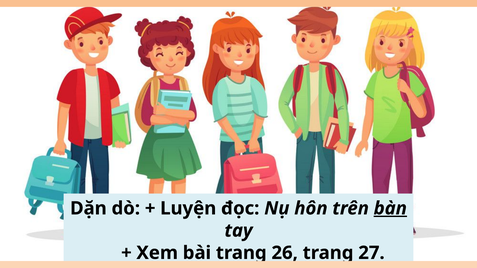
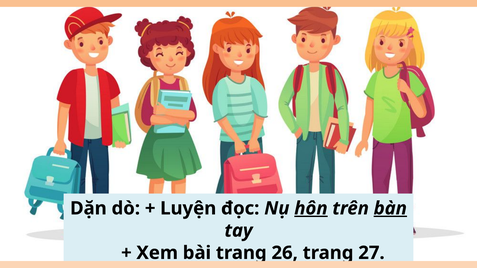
hôn underline: none -> present
